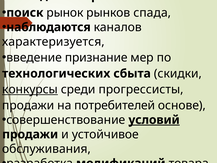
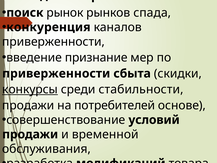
наблюдаются: наблюдаются -> конкуренция
характеризуется at (53, 42): характеризуется -> приверженности
технологических at (56, 73): технологических -> приверженности
прогрессисты: прогрессисты -> стабильности
условий underline: present -> none
устойчивое: устойчивое -> временной
